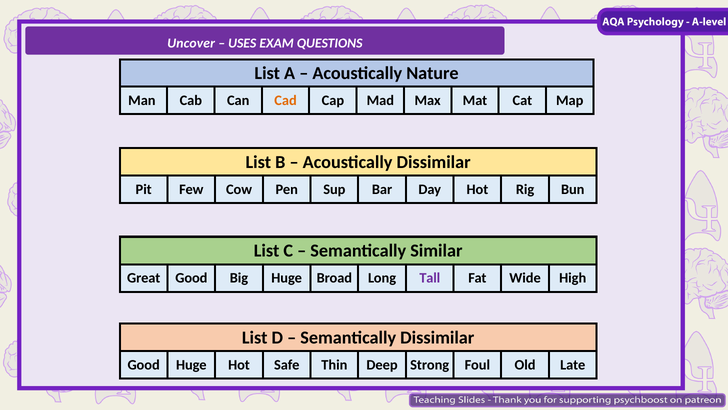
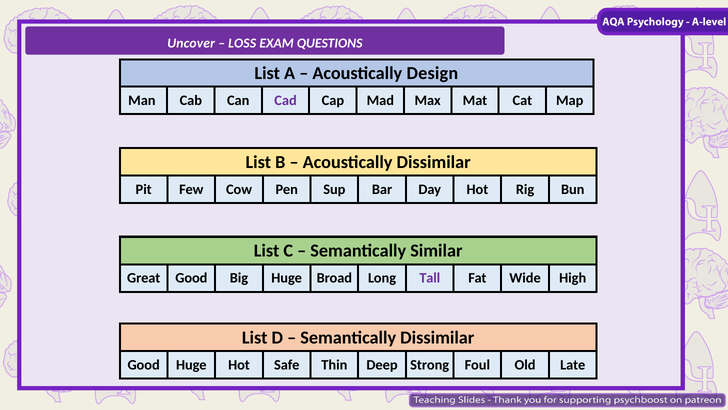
USES: USES -> LOSS
Nature: Nature -> Design
Cad colour: orange -> purple
